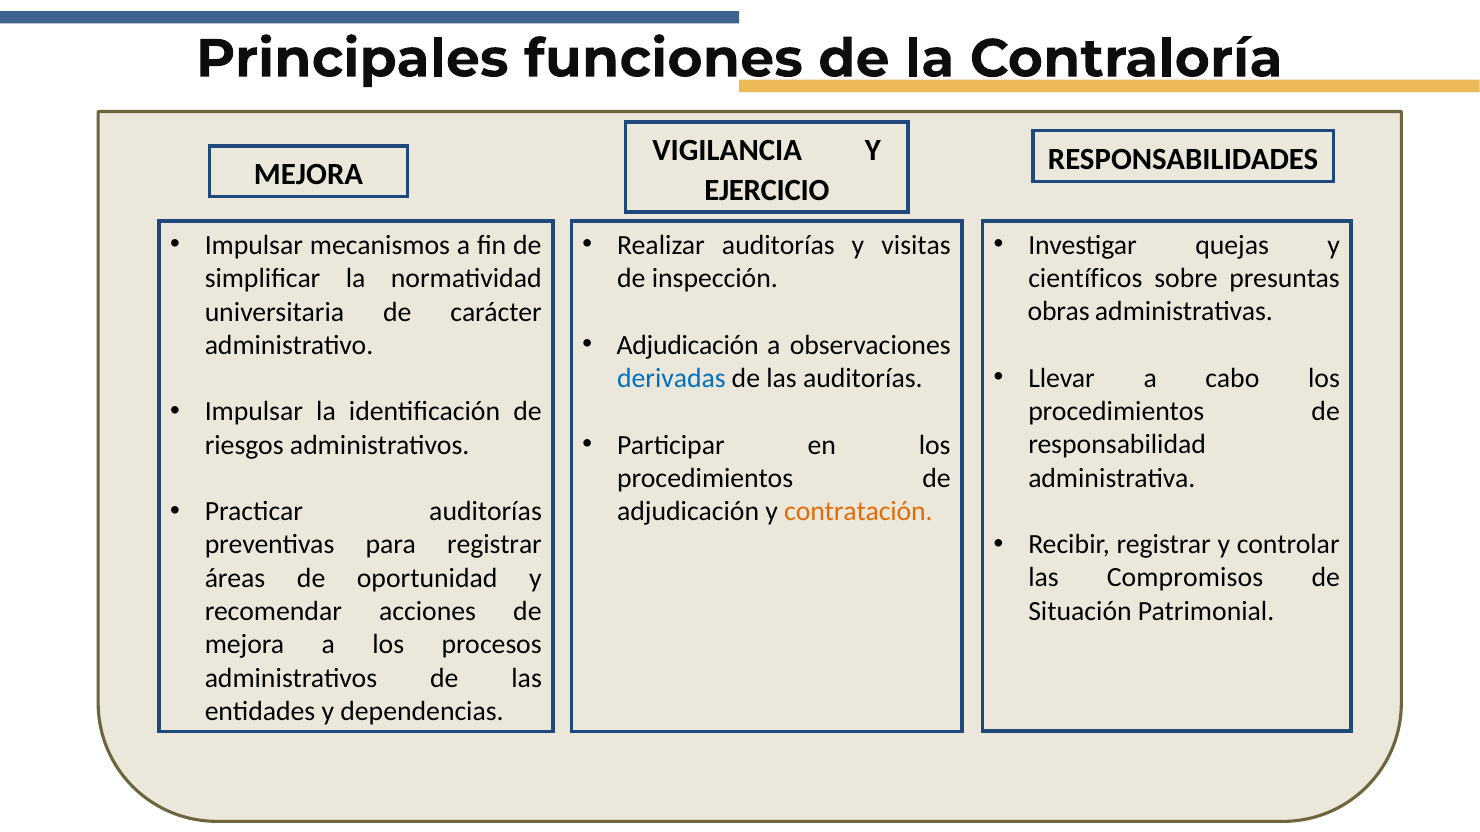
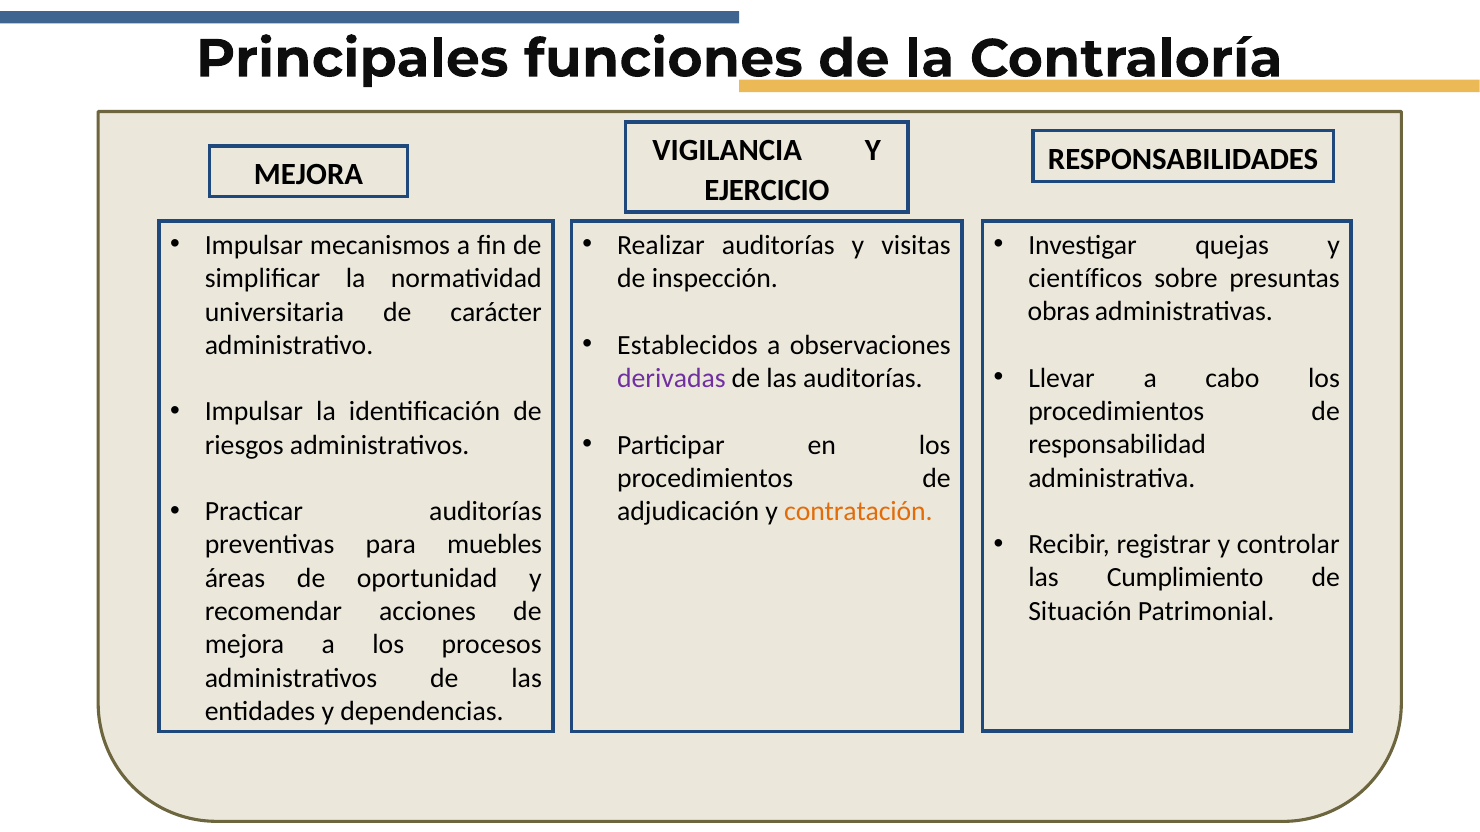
Adjudicación at (688, 345): Adjudicación -> Establecidos
derivadas colour: blue -> purple
para registrar: registrar -> muebles
Compromisos: Compromisos -> Cumplimiento
